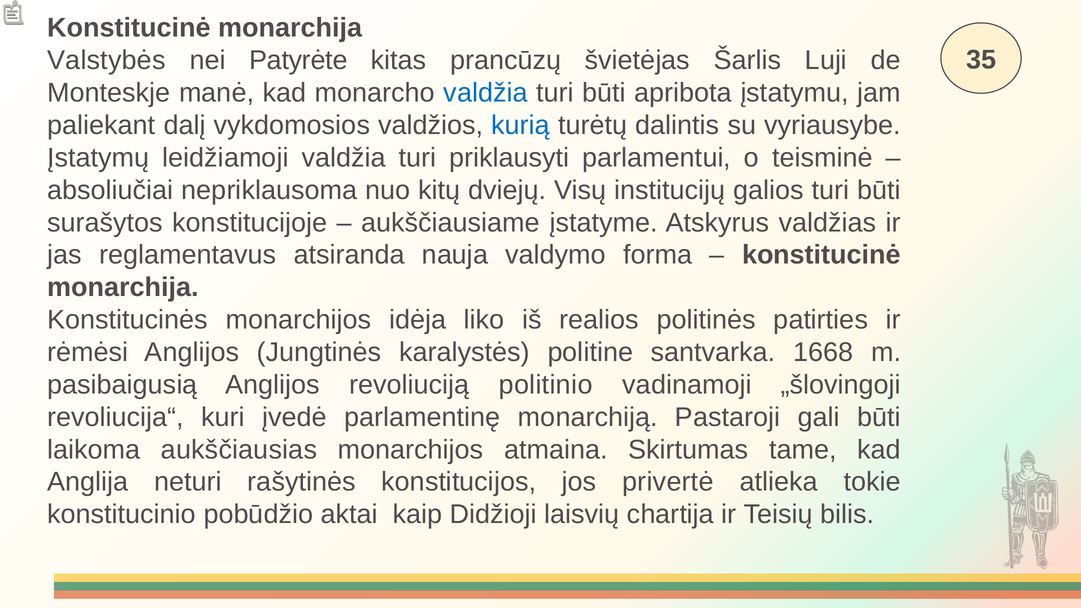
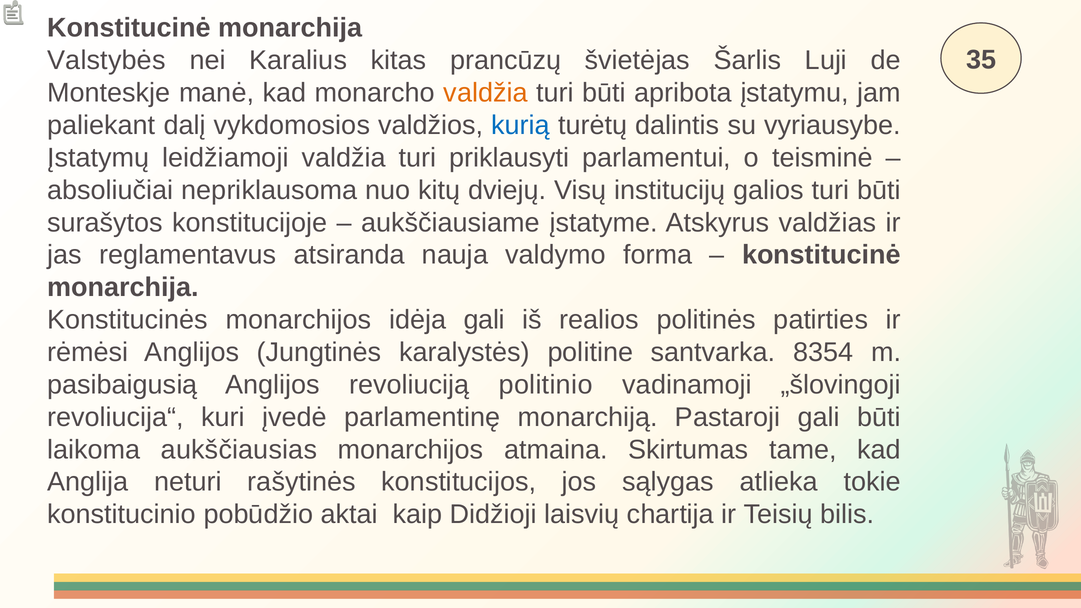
Patyrėte: Patyrėte -> Karalius
valdžia at (486, 93) colour: blue -> orange
idėja liko: liko -> gali
1668: 1668 -> 8354
privertė: privertė -> sąlygas
